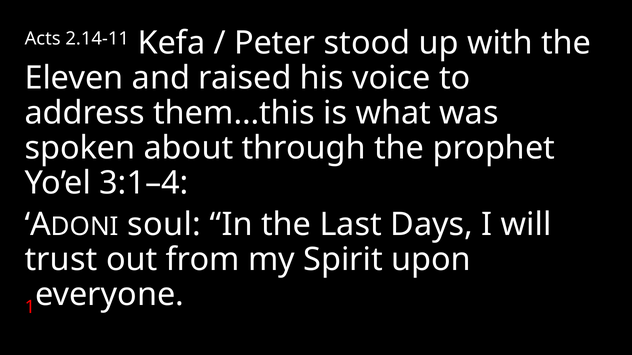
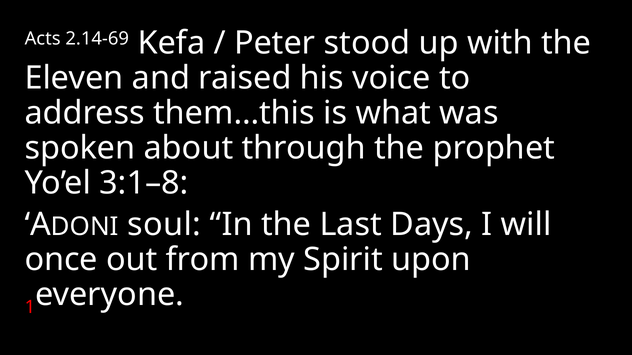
2.14-11: 2.14-11 -> 2.14-69
3:1–4: 3:1–4 -> 3:1–8
trust: trust -> once
